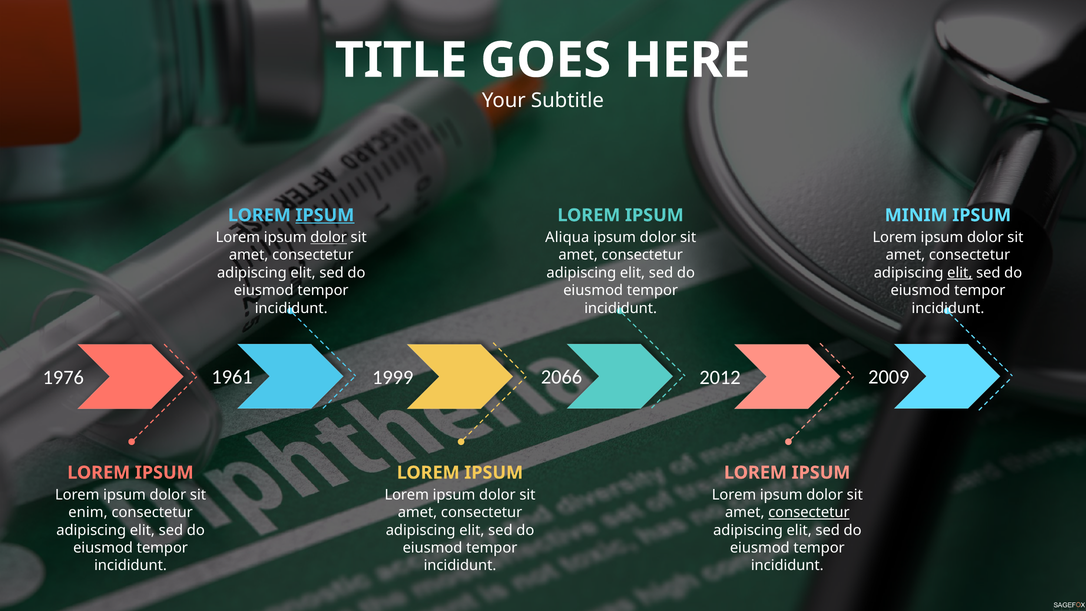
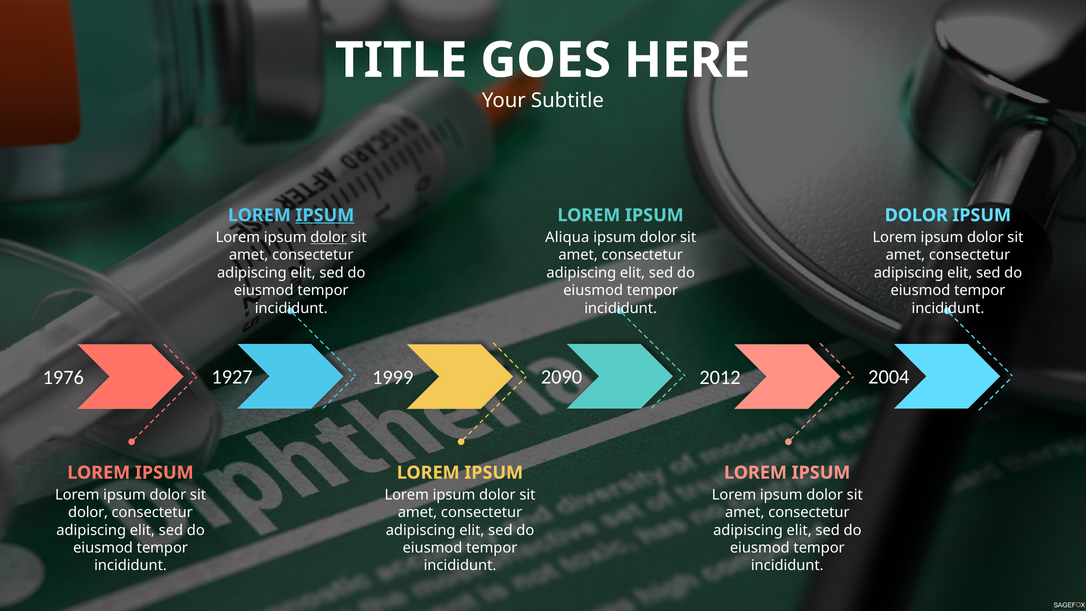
MINIM at (916, 215): MINIM -> DOLOR
elit at (960, 273) underline: present -> none
1961: 1961 -> 1927
2066: 2066 -> 2090
2009: 2009 -> 2004
enim at (88, 512): enim -> dolor
consectetur at (809, 512) underline: present -> none
